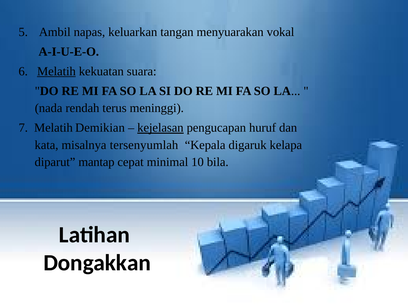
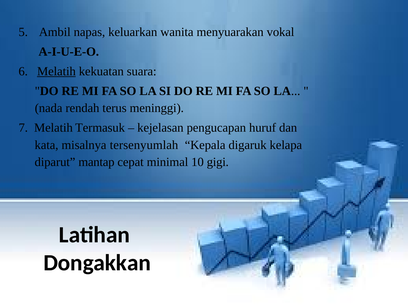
tangan: tangan -> wanita
Demikian: Demikian -> Termasuk
kejelasan underline: present -> none
bila: bila -> gigi
